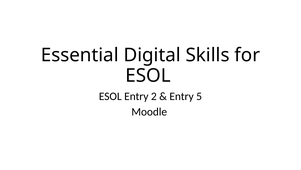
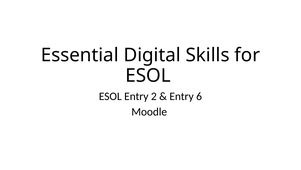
5: 5 -> 6
